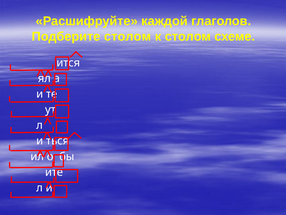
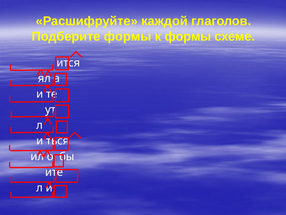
Подберите столом: столом -> формы
к столом: столом -> формы
